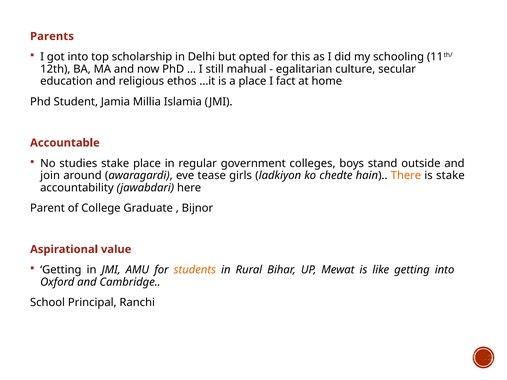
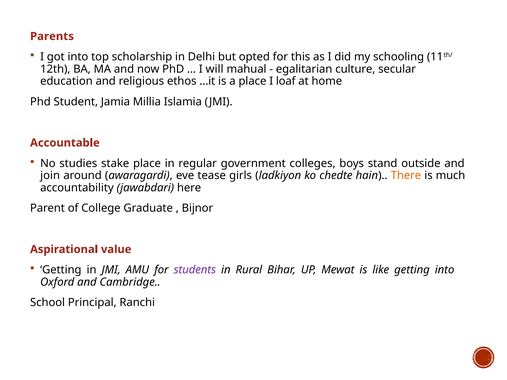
still: still -> will
fact: fact -> loaf
is stake: stake -> much
students colour: orange -> purple
